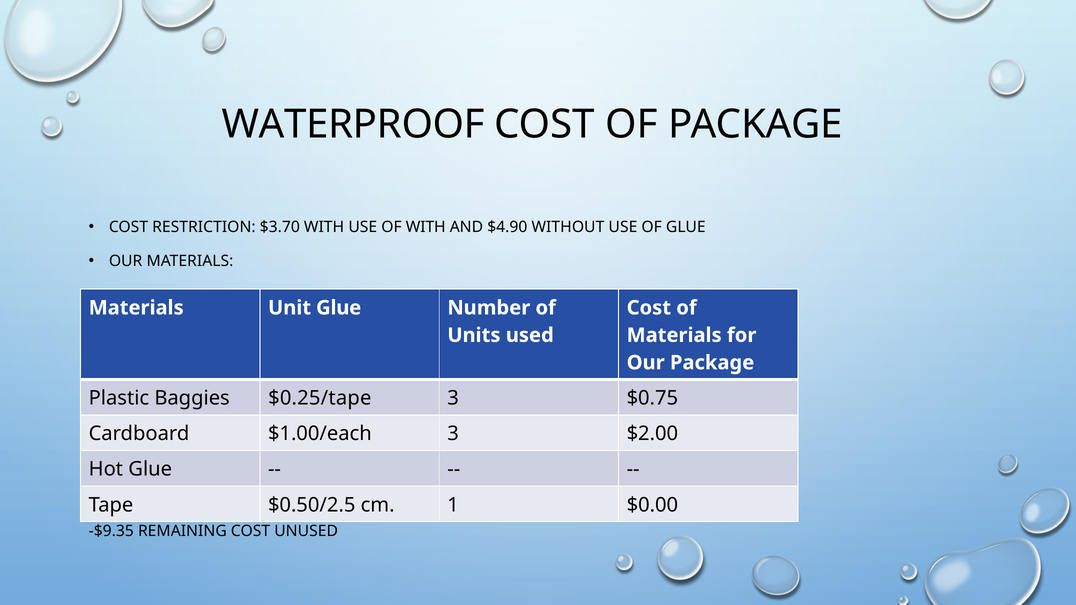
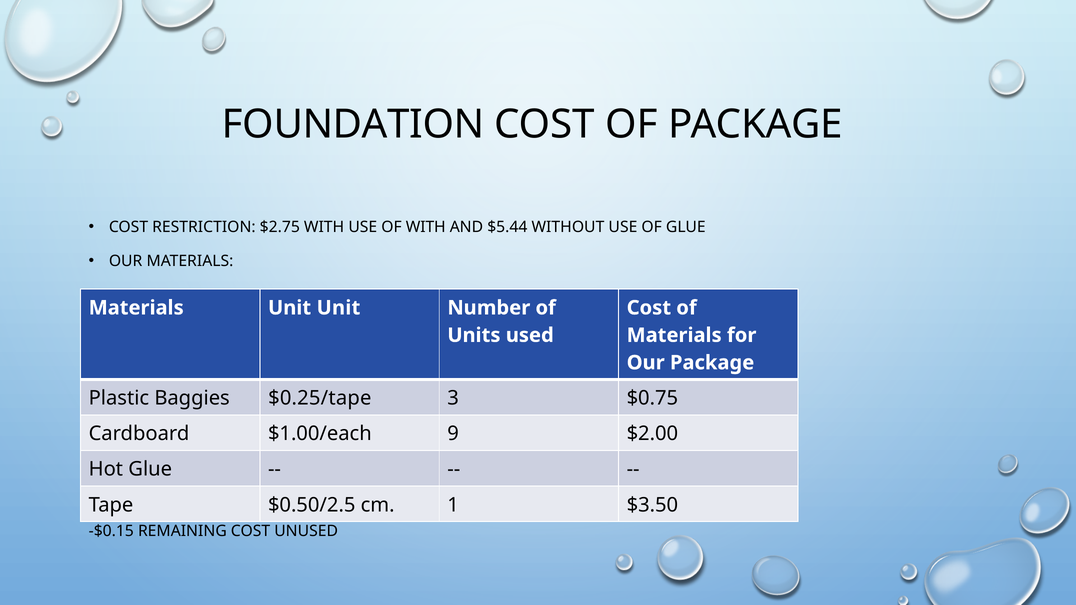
WATERPROOF: WATERPROOF -> FOUNDATION
$3.70: $3.70 -> $2.75
$4.90: $4.90 -> $5.44
Unit Glue: Glue -> Unit
$1.00/each 3: 3 -> 9
$0.00: $0.00 -> $3.50
-$9.35: -$9.35 -> -$0.15
